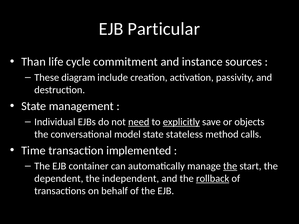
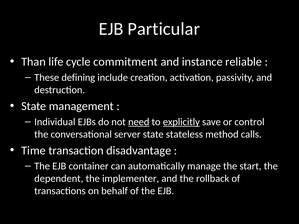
sources: sources -> reliable
diagram: diagram -> defining
objects: objects -> control
model: model -> server
implemented: implemented -> disadvantage
the at (230, 166) underline: present -> none
independent: independent -> implementer
rollback underline: present -> none
